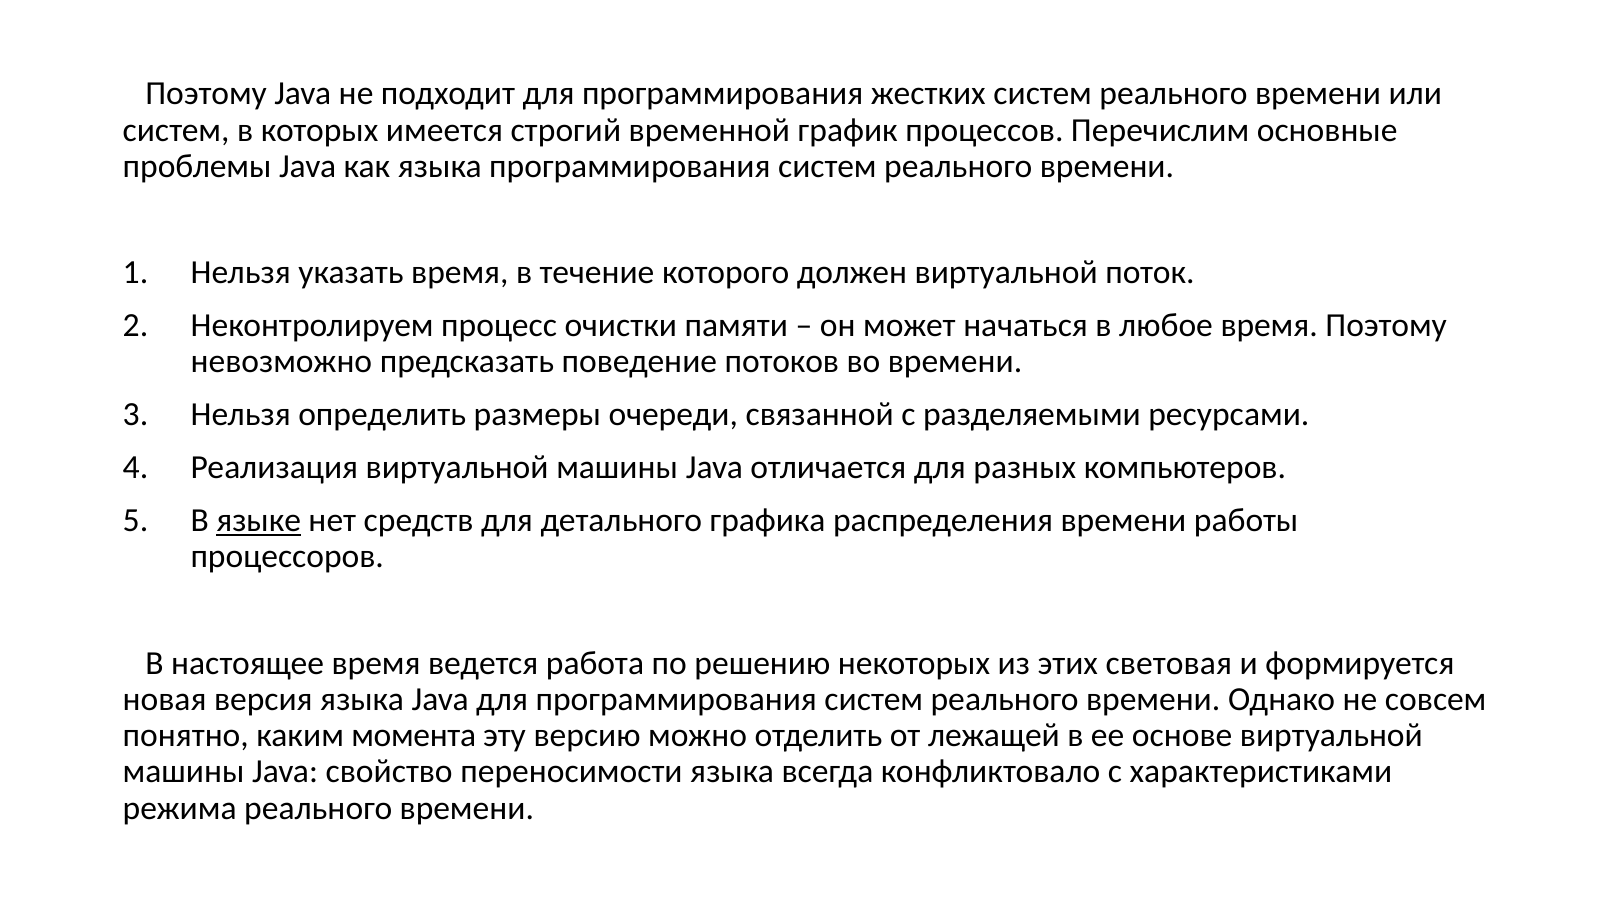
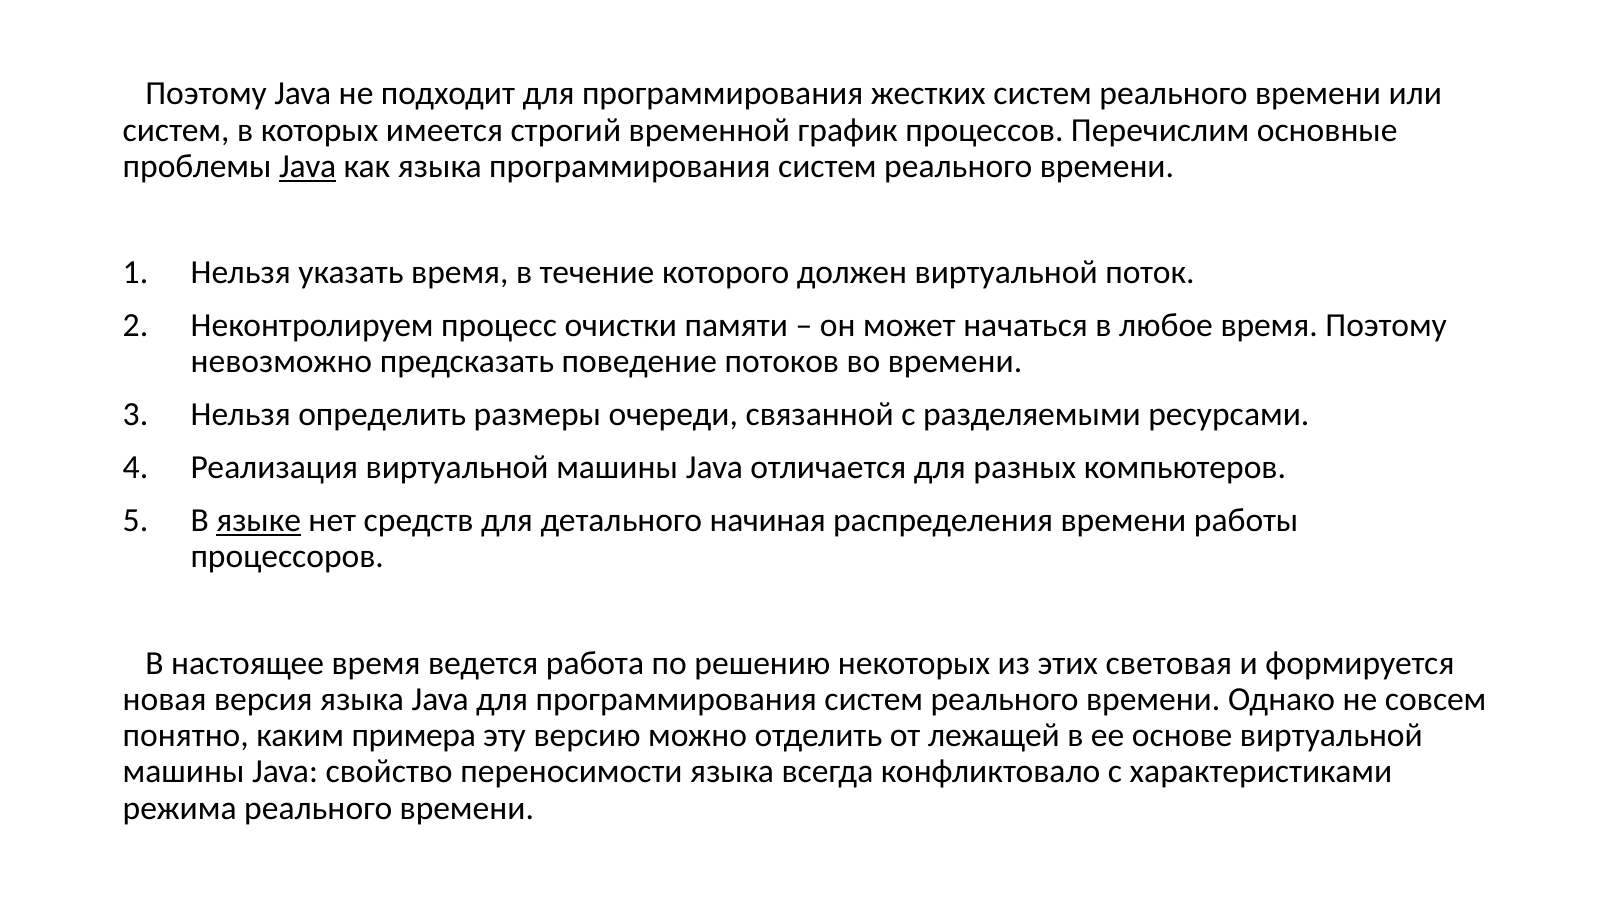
Java at (308, 166) underline: none -> present
графика: графика -> начиная
момента: момента -> примера
